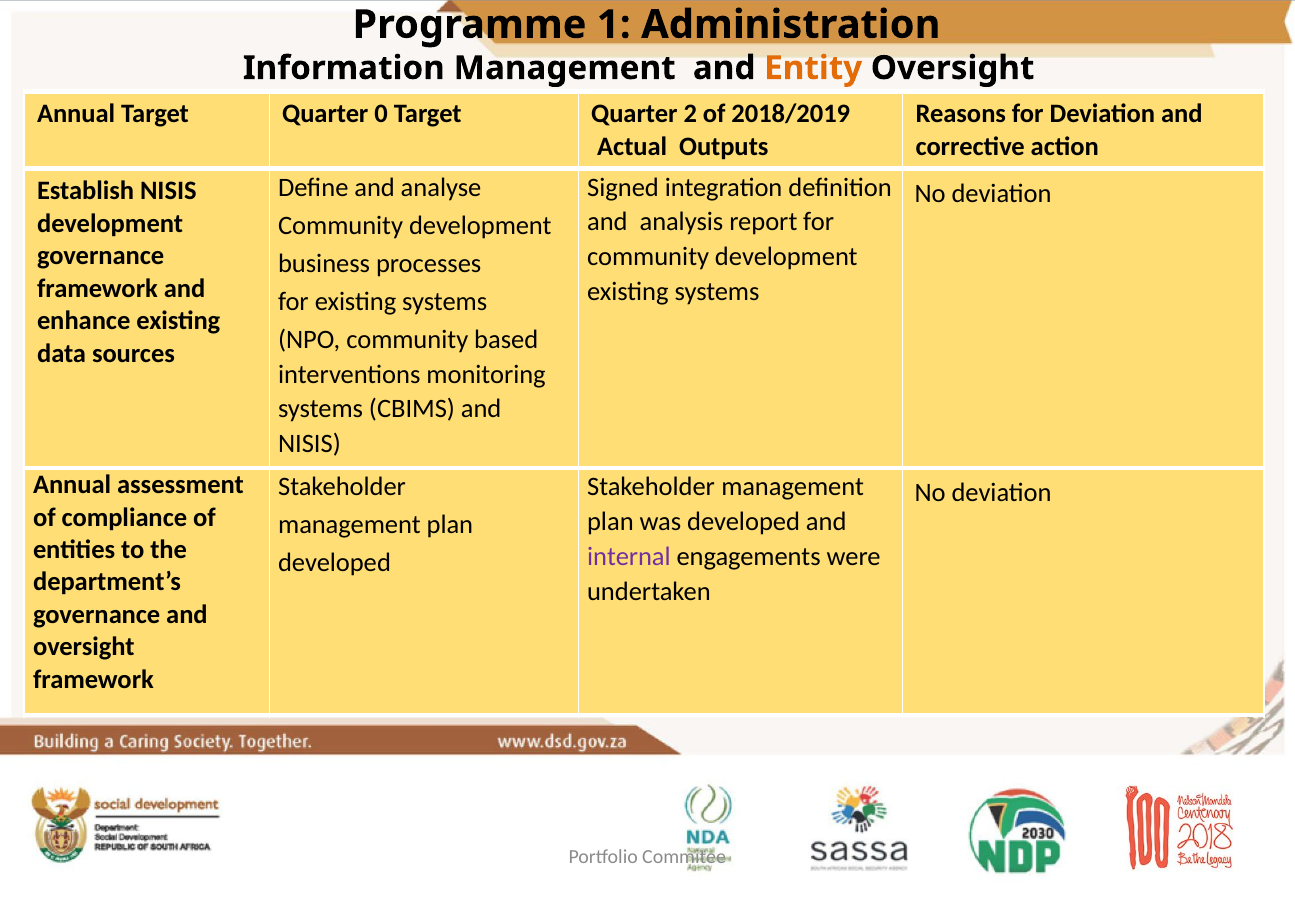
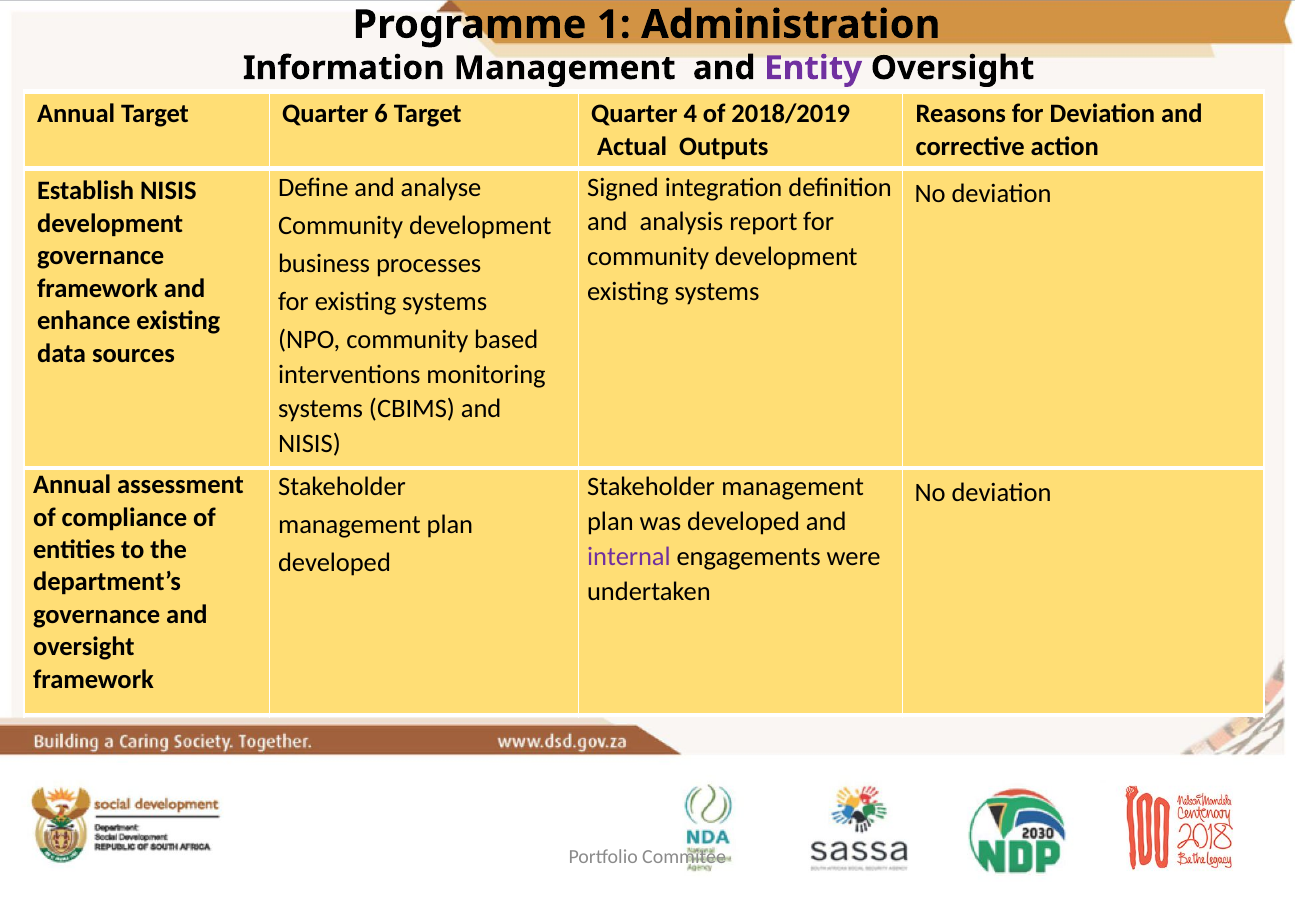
Entity colour: orange -> purple
0: 0 -> 6
2: 2 -> 4
